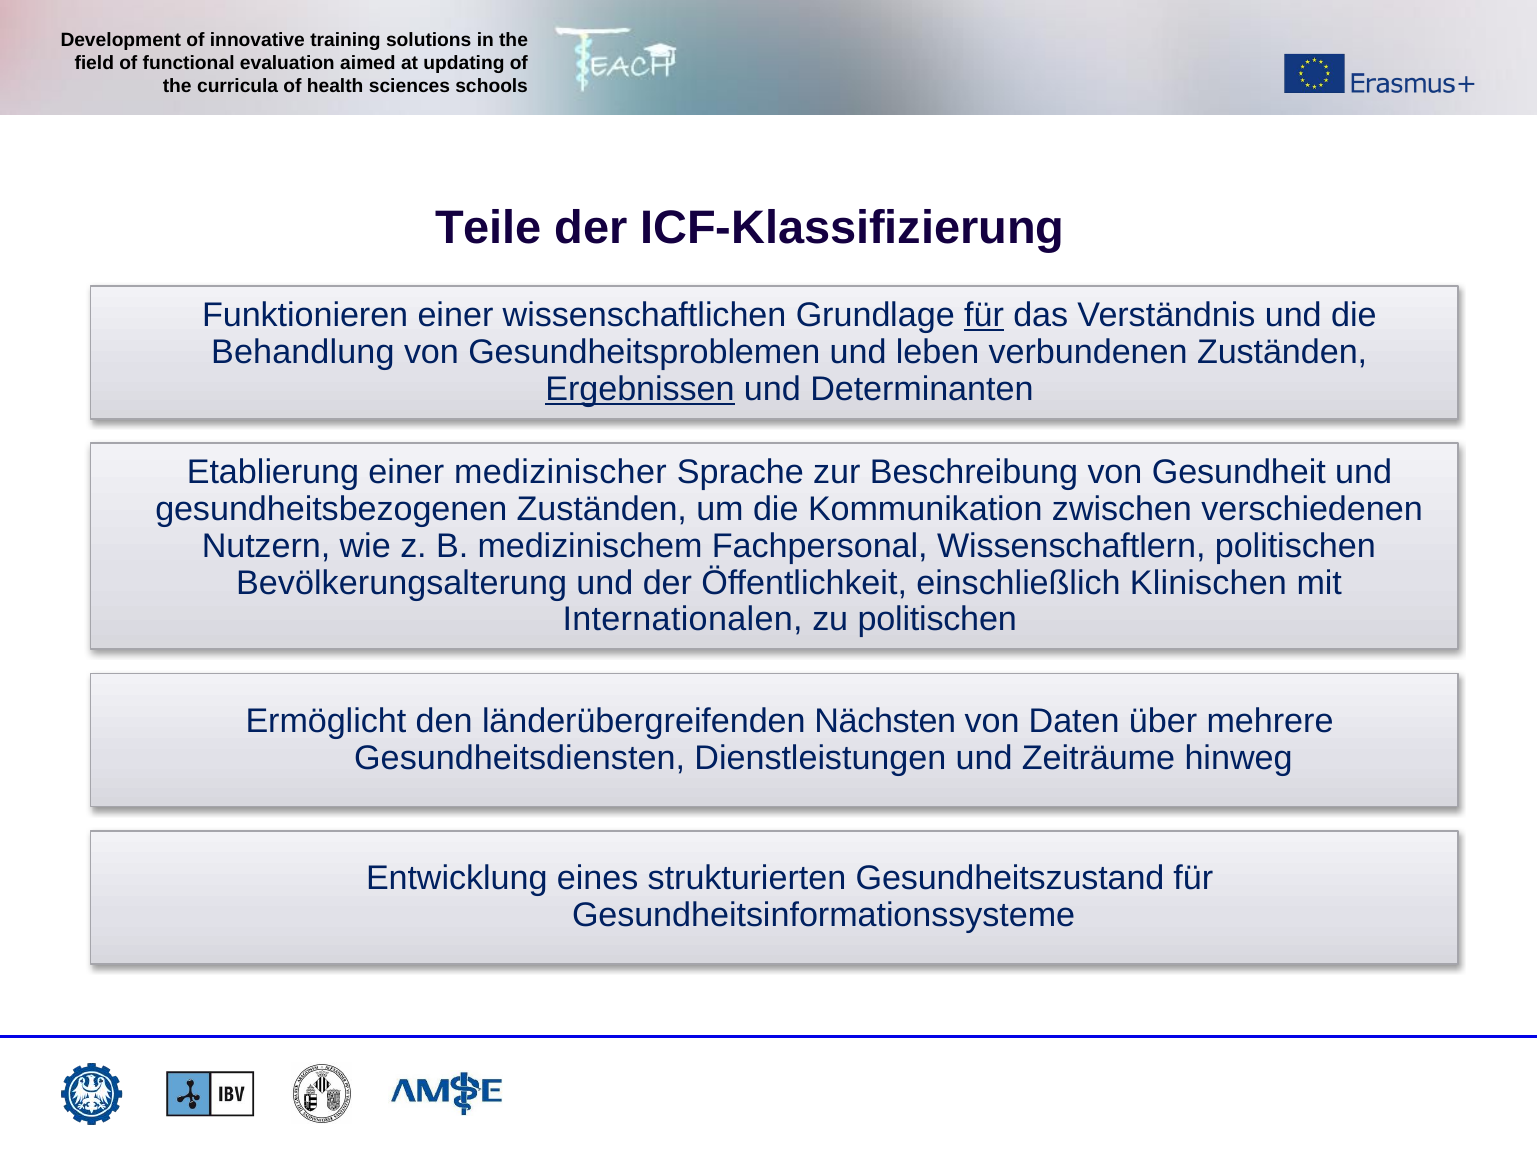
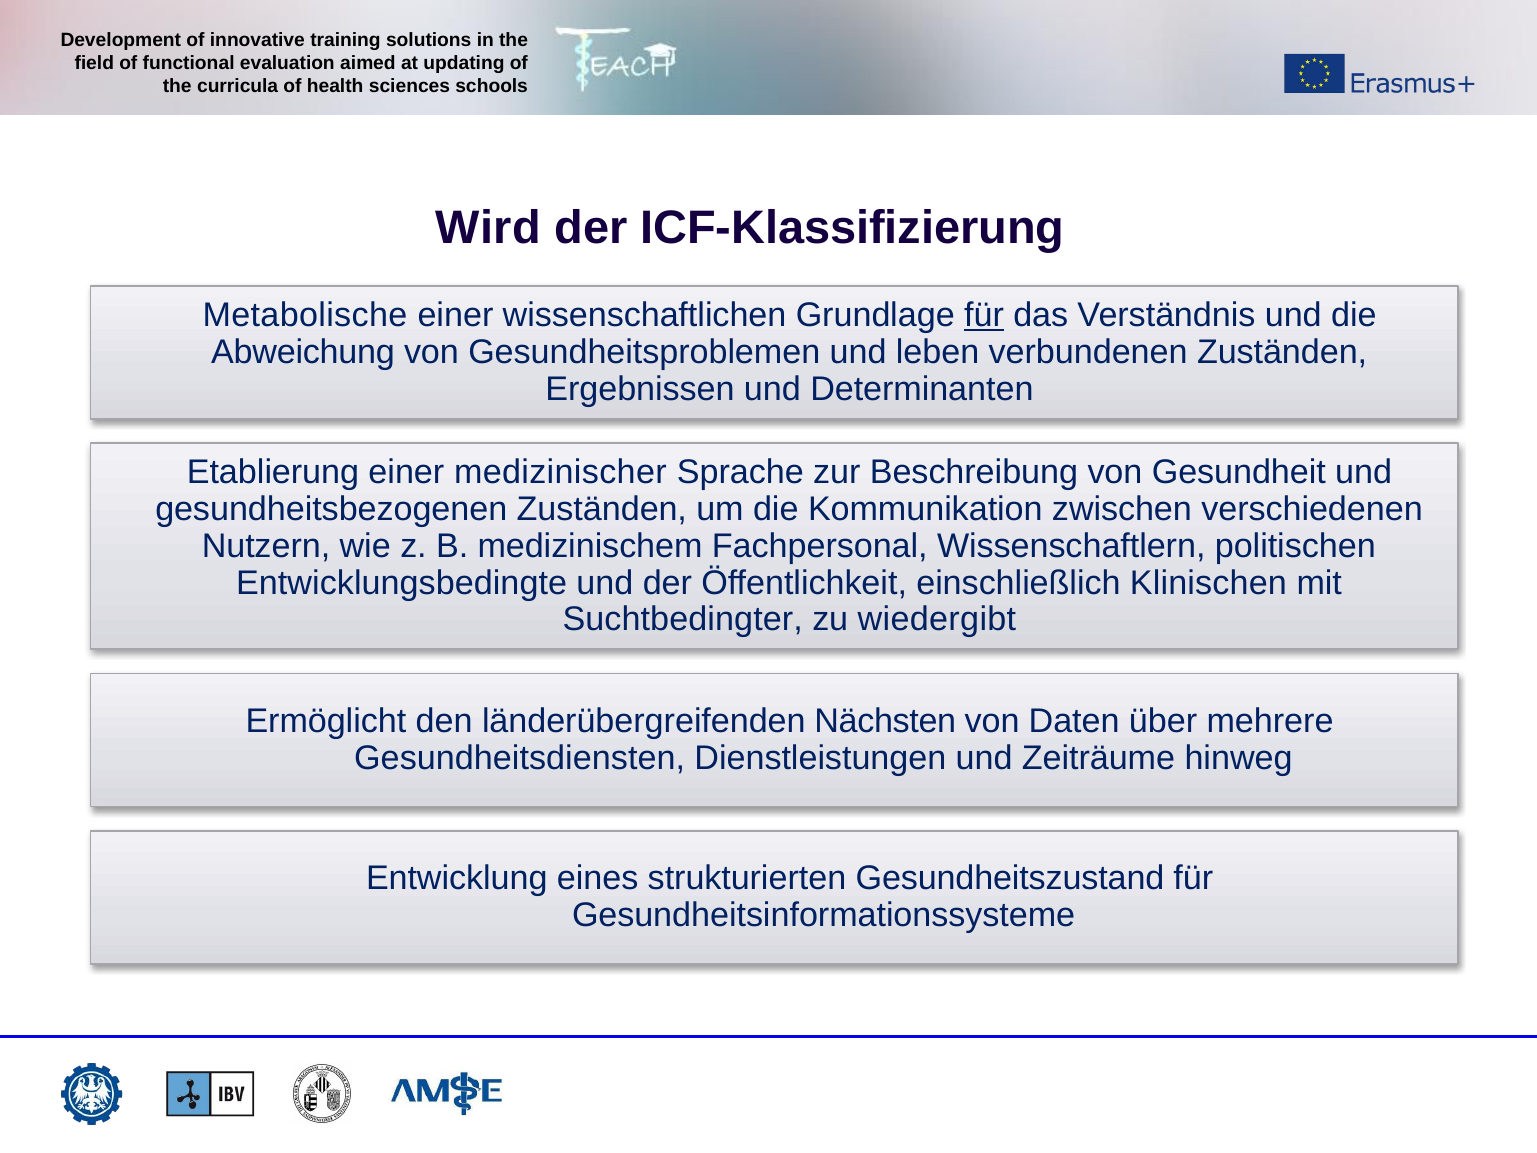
Teile: Teile -> Wird
Funktionieren: Funktionieren -> Metabolische
Behandlung: Behandlung -> Abweichung
Ergebnissen underline: present -> none
Bevölkerungsalterung: Bevölkerungsalterung -> Entwicklungsbedingte
Internationalen: Internationalen -> Suchtbedingter
zu politischen: politischen -> wiedergibt
